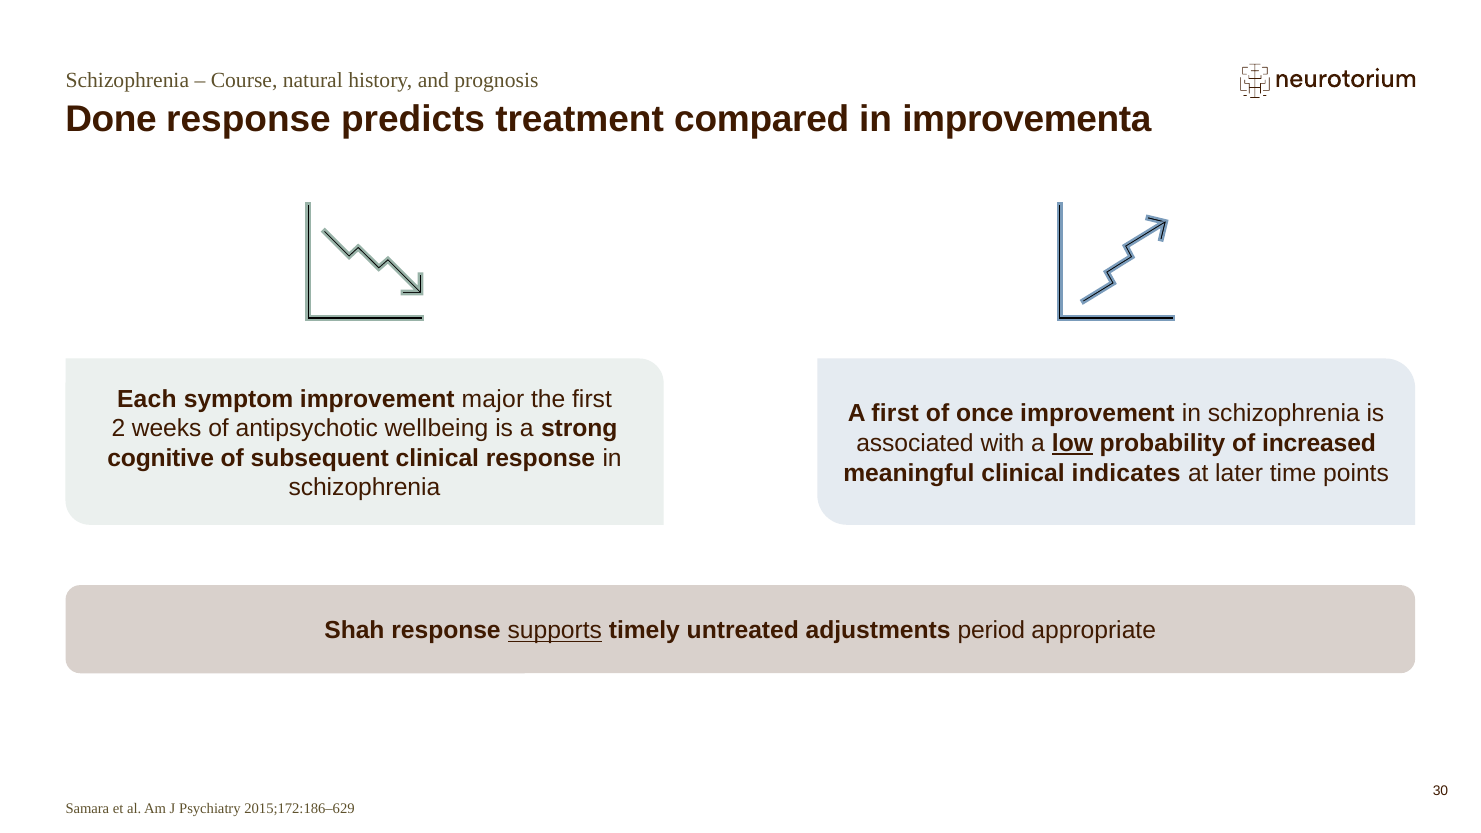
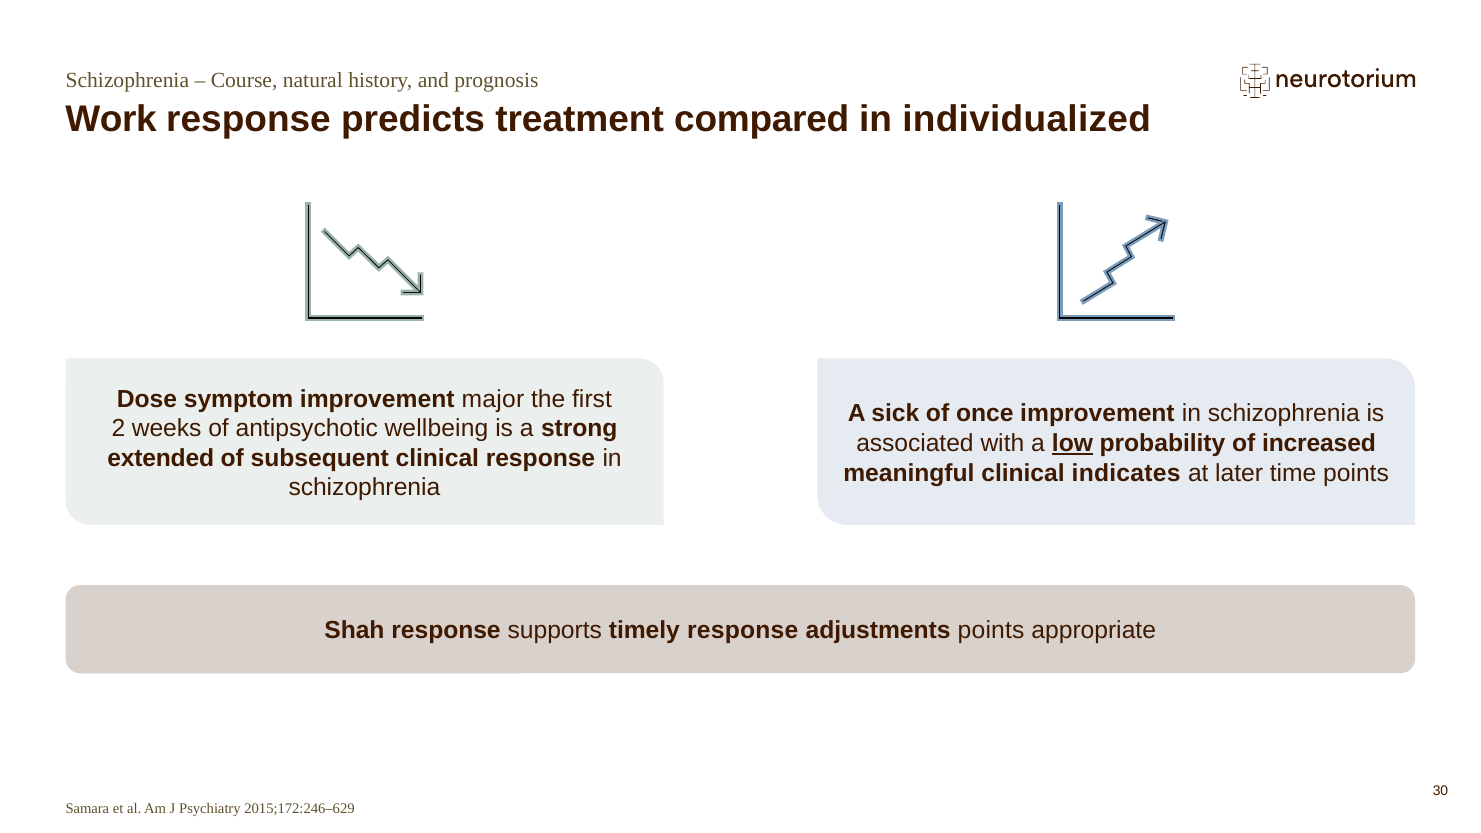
Done: Done -> Work
improvementa: improvementa -> individualized
Each: Each -> Dose
A first: first -> sick
cognitive: cognitive -> extended
supports underline: present -> none
timely untreated: untreated -> response
adjustments period: period -> points
2015;172:186–629: 2015;172:186–629 -> 2015;172:246–629
